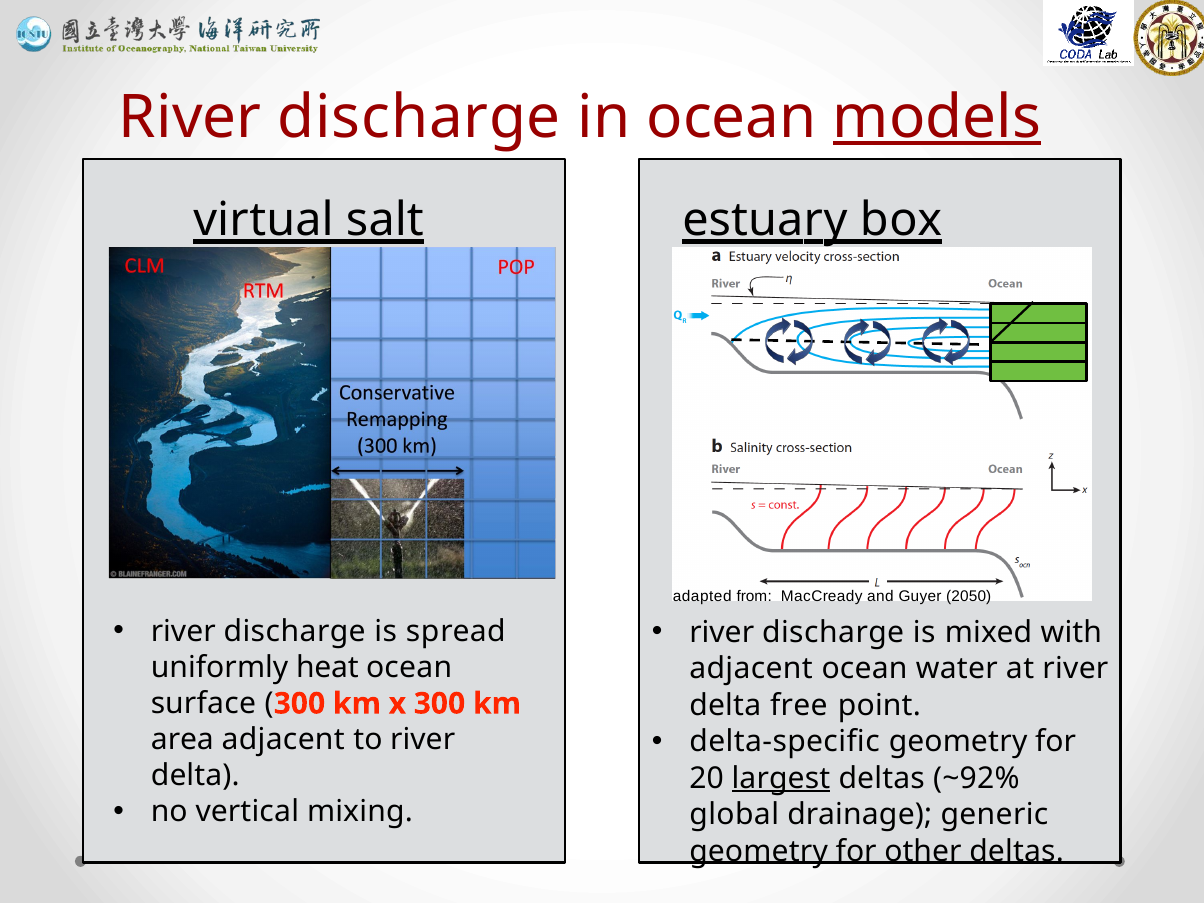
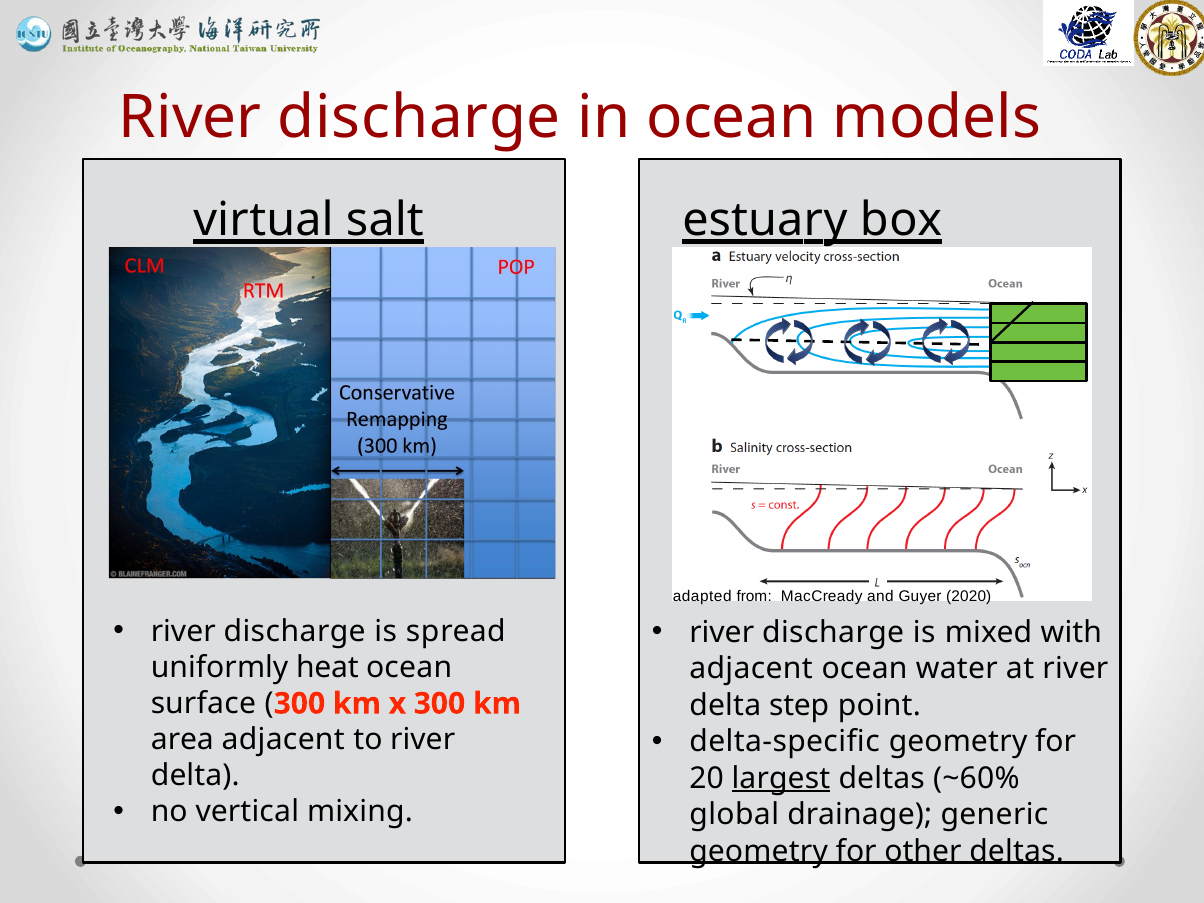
models underline: present -> none
2050: 2050 -> 2020
free: free -> step
~92%: ~92% -> ~60%
